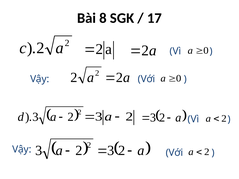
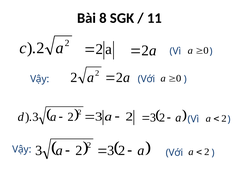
17: 17 -> 11
